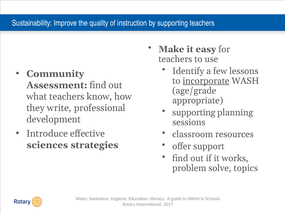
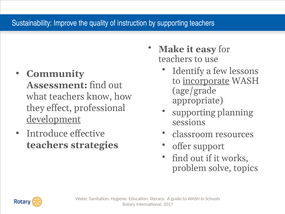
write: write -> effect
development underline: none -> present
sciences at (47, 145): sciences -> teachers
